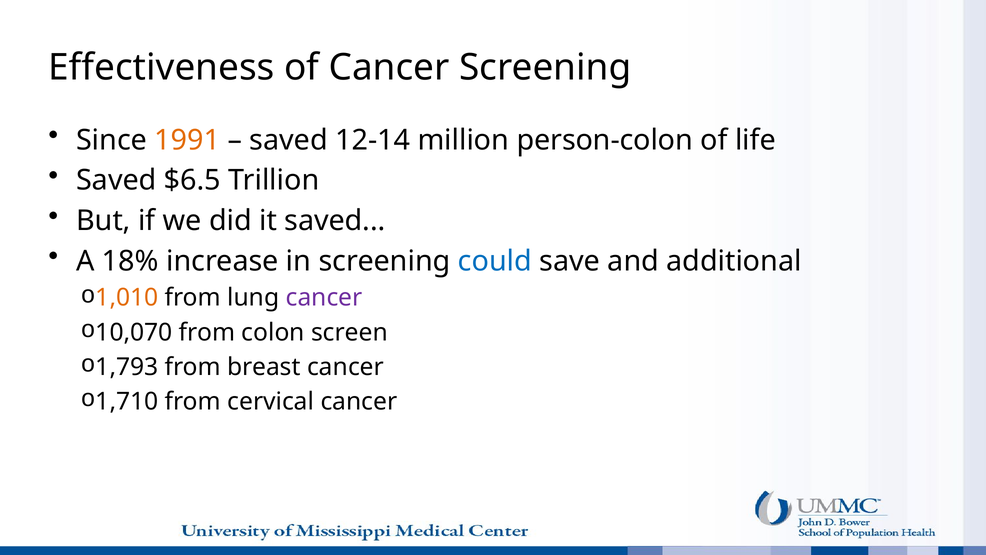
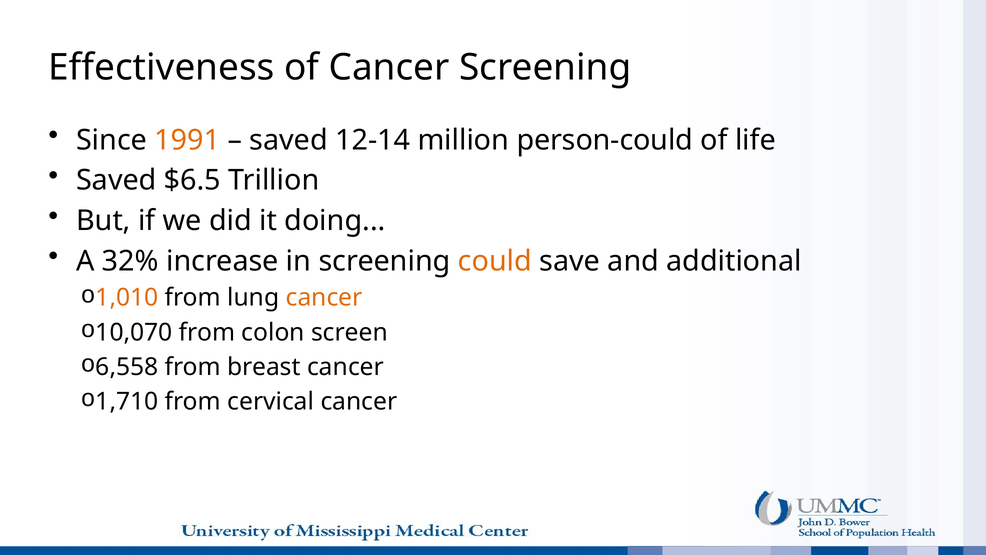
person-colon: person-colon -> person-could
it saved: saved -> doing
18%: 18% -> 32%
could colour: blue -> orange
cancer at (324, 298) colour: purple -> orange
1,793: 1,793 -> 6,558
